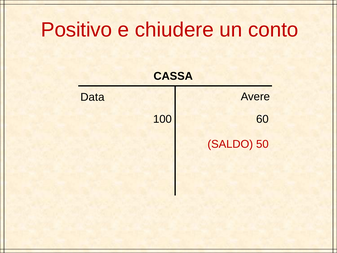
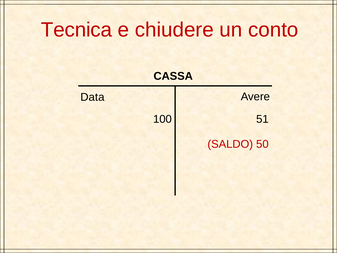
Positivo: Positivo -> Tecnica
60: 60 -> 51
